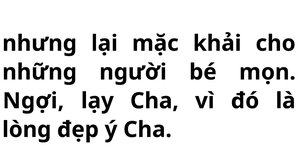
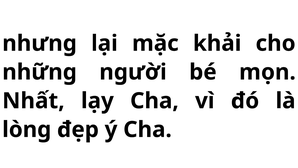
Ngợi: Ngợi -> Nhất
